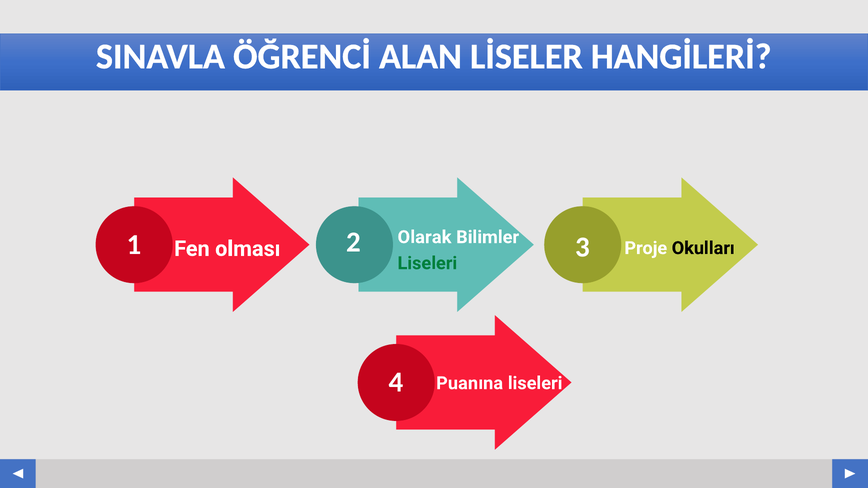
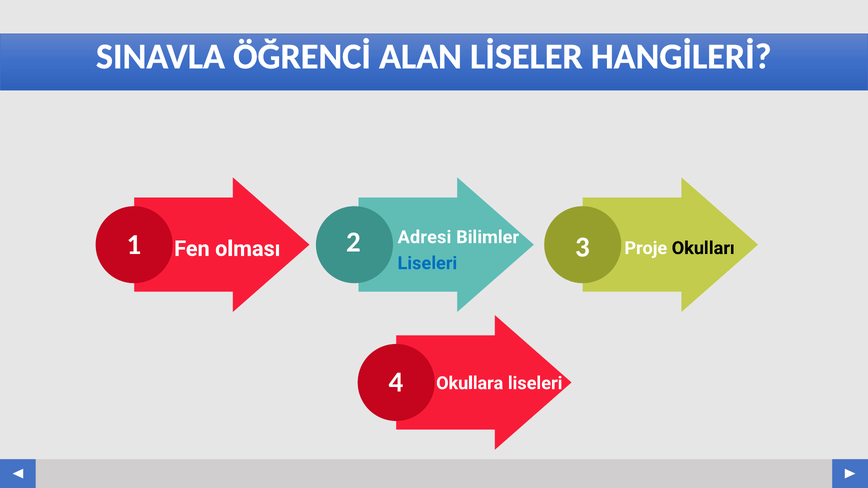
Olarak: Olarak -> Adresi
Liseleri at (427, 263) colour: green -> blue
Puanına: Puanına -> Okullara
